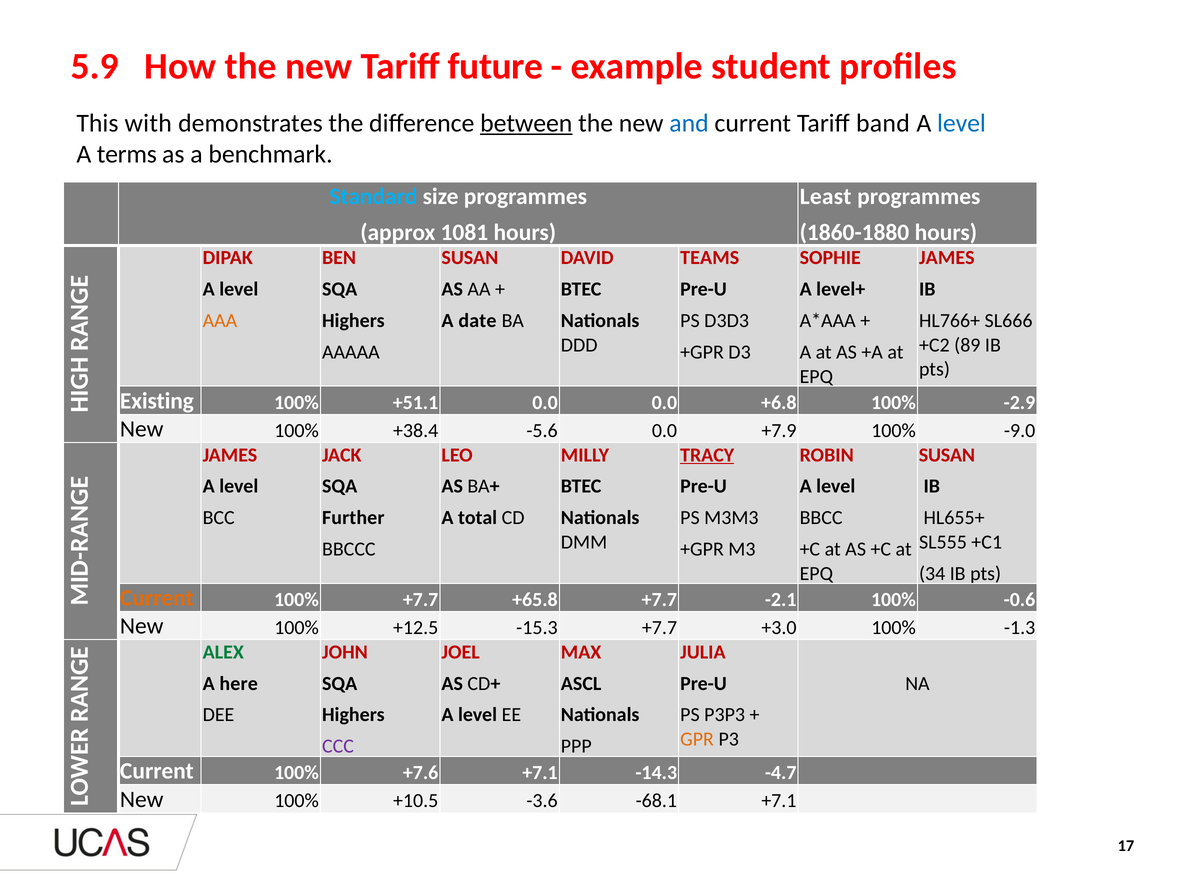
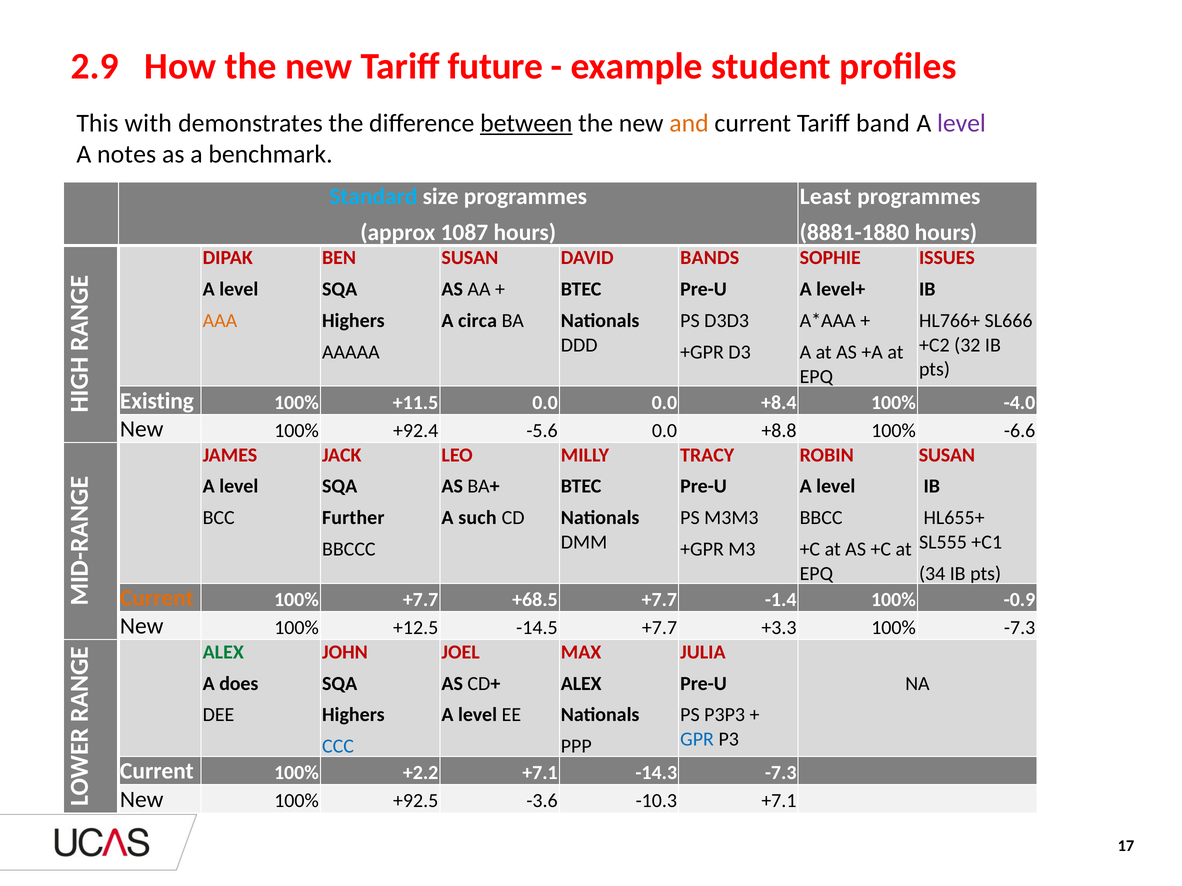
5.9: 5.9 -> 2.9
and colour: blue -> orange
level at (961, 123) colour: blue -> purple
terms: terms -> notes
1081: 1081 -> 1087
1860-1880: 1860-1880 -> 8881-1880
TEAMS: TEAMS -> BANDS
JAMES at (947, 258): JAMES -> ISSUES
date: date -> circa
89: 89 -> 32
+51.1: +51.1 -> +11.5
+6.8: +6.8 -> +8.4
-2.9: -2.9 -> -4.0
+38.4: +38.4 -> +92.4
+7.9: +7.9 -> +8.8
-9.0: -9.0 -> -6.6
TRACY underline: present -> none
total: total -> such
+65.8: +65.8 -> +68.5
-2.1: -2.1 -> -1.4
-0.6: -0.6 -> -0.9
-15.3: -15.3 -> -14.5
+3.0: +3.0 -> +3.3
100% -1.3: -1.3 -> -7.3
here: here -> does
ASCL at (581, 684): ASCL -> ALEX
GPR colour: orange -> blue
CCC colour: purple -> blue
+7.6: +7.6 -> +2.2
-14.3 -4.7: -4.7 -> -7.3
+10.5: +10.5 -> +92.5
-68.1: -68.1 -> -10.3
